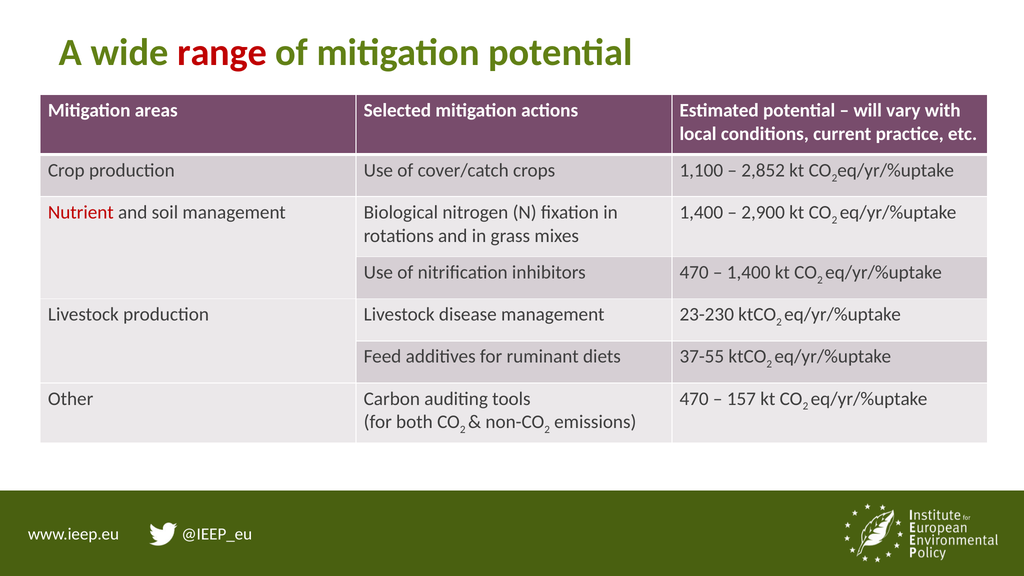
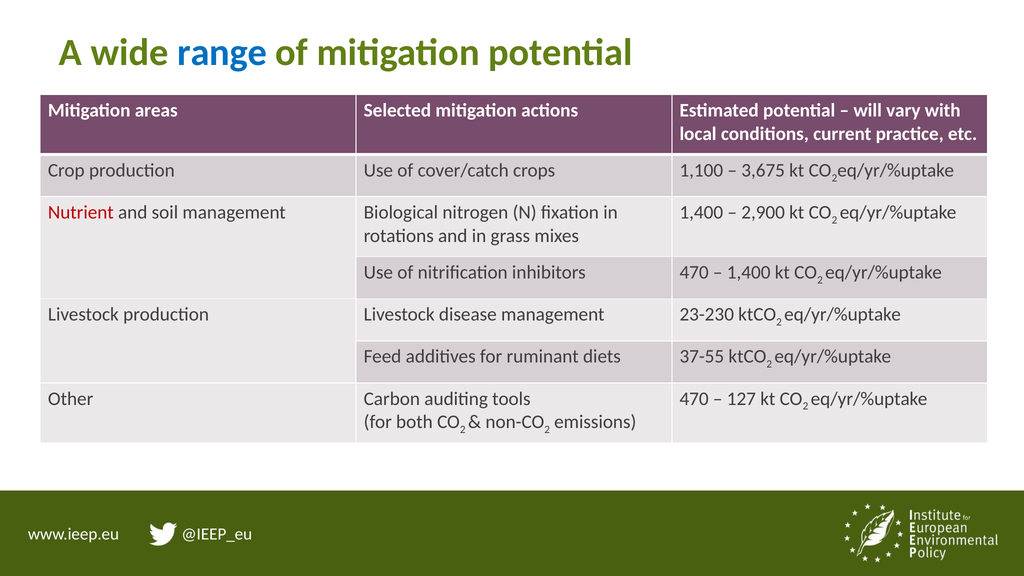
range colour: red -> blue
2,852: 2,852 -> 3,675
157: 157 -> 127
